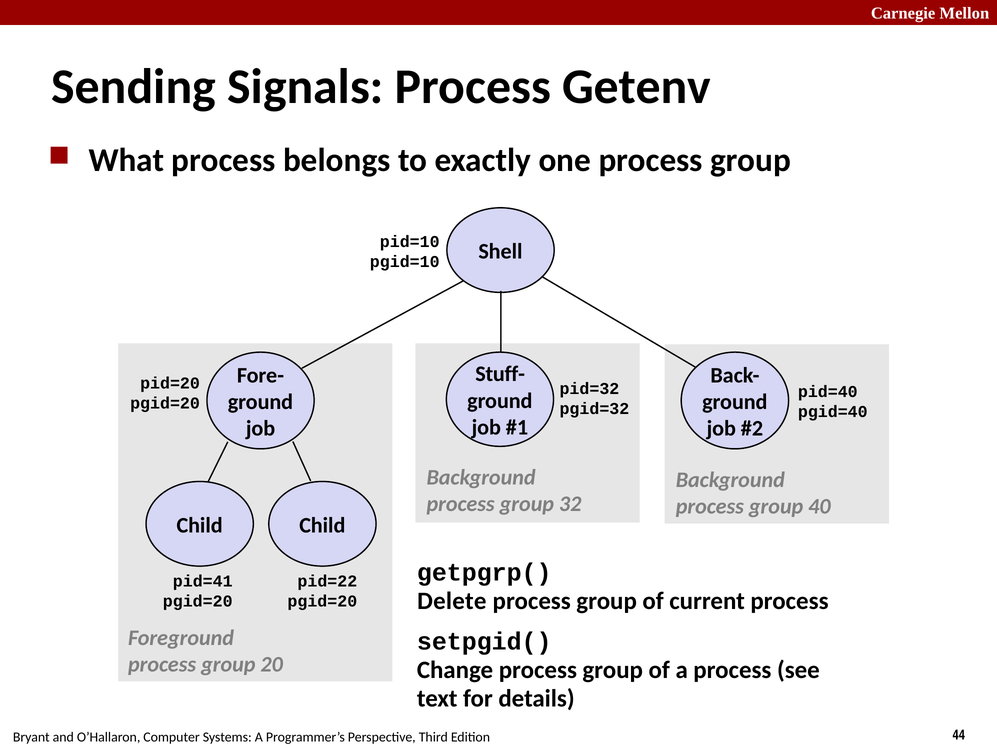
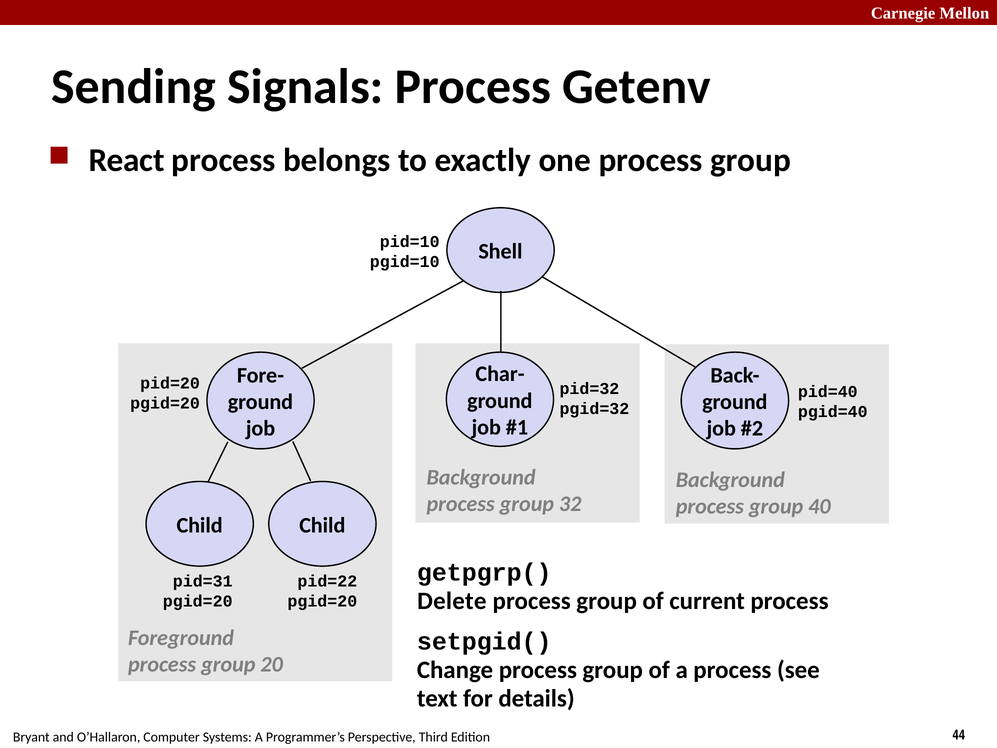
What: What -> React
Stuff-: Stuff- -> Char-
pid=41: pid=41 -> pid=31
